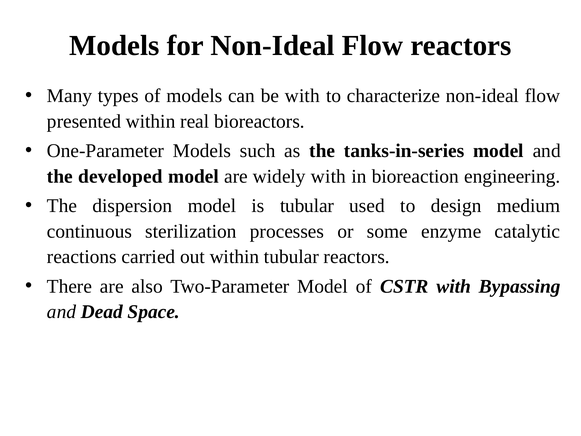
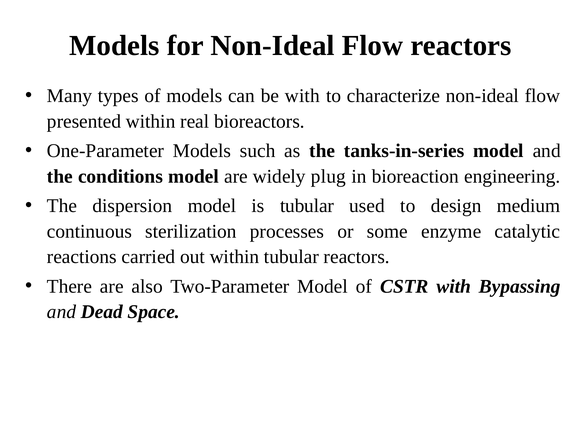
developed: developed -> conditions
widely with: with -> plug
